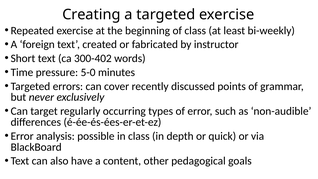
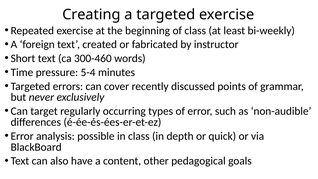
300-402: 300-402 -> 300-460
5-0: 5-0 -> 5-4
